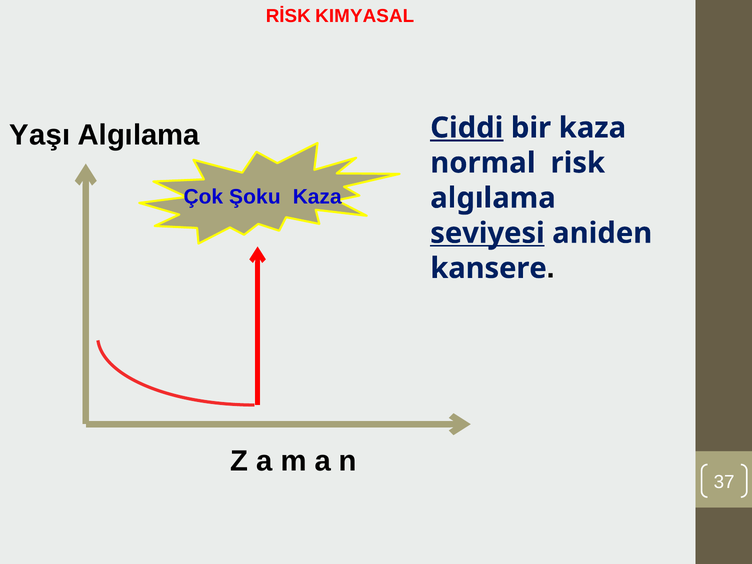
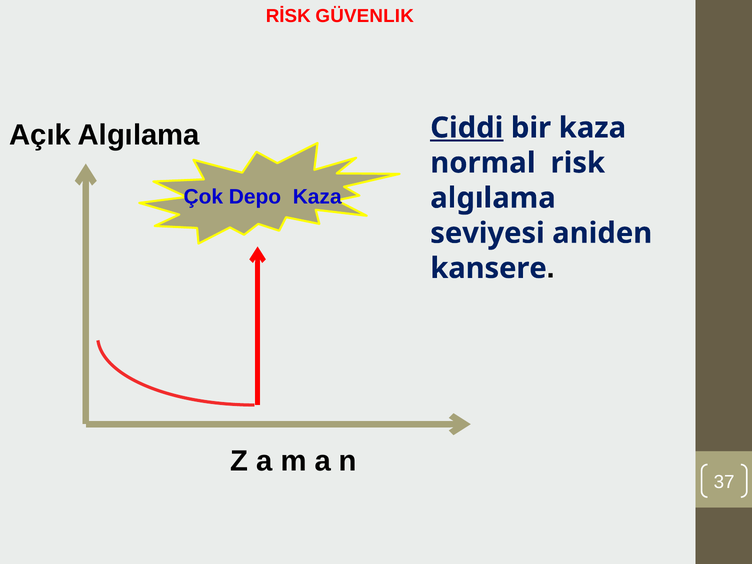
KIMYASAL: KIMYASAL -> GÜVENLIK
Yaşı: Yaşı -> Açık
Şoku: Şoku -> Depo
seviyesi underline: present -> none
